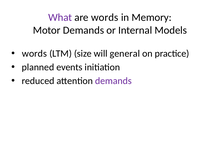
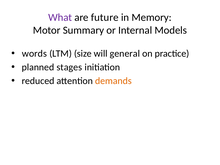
are words: words -> future
Motor Demands: Demands -> Summary
events: events -> stages
demands at (113, 81) colour: purple -> orange
